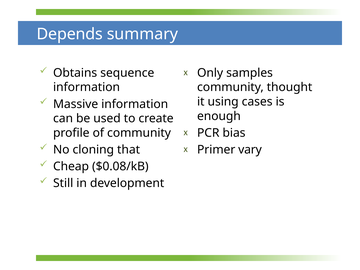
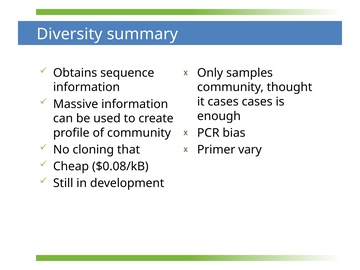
Depends: Depends -> Diversity
it using: using -> cases
